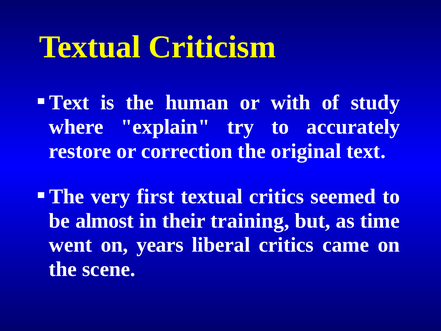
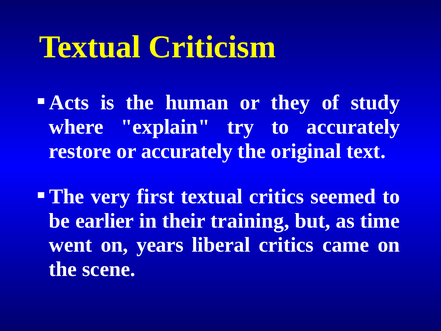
Text at (69, 102): Text -> Acts
with: with -> they
or correction: correction -> accurately
almost: almost -> earlier
